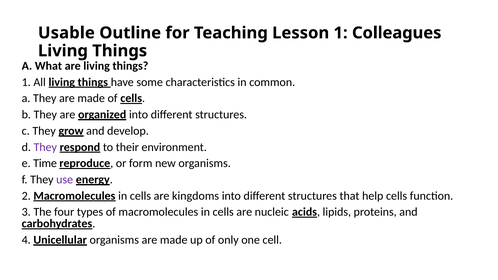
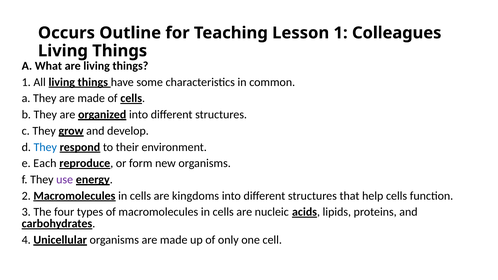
Usable: Usable -> Occurs
They at (45, 147) colour: purple -> blue
Time: Time -> Each
